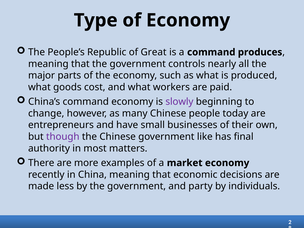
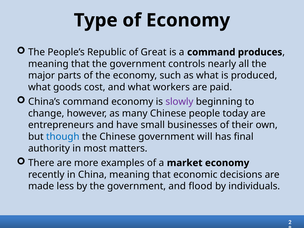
though colour: purple -> blue
like: like -> will
party: party -> flood
